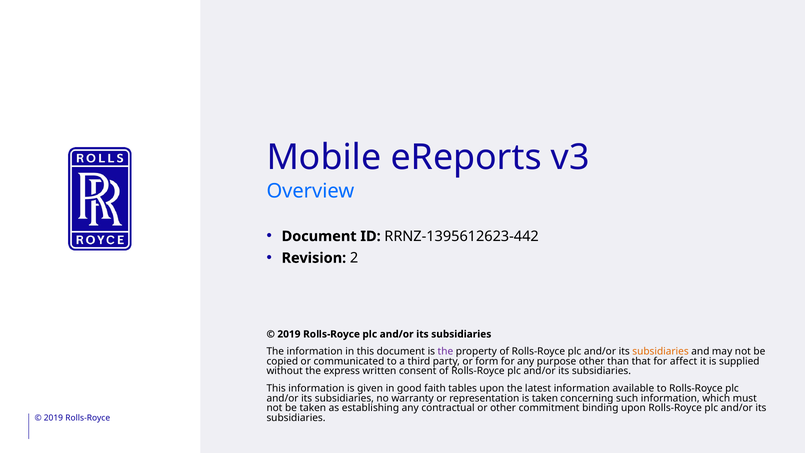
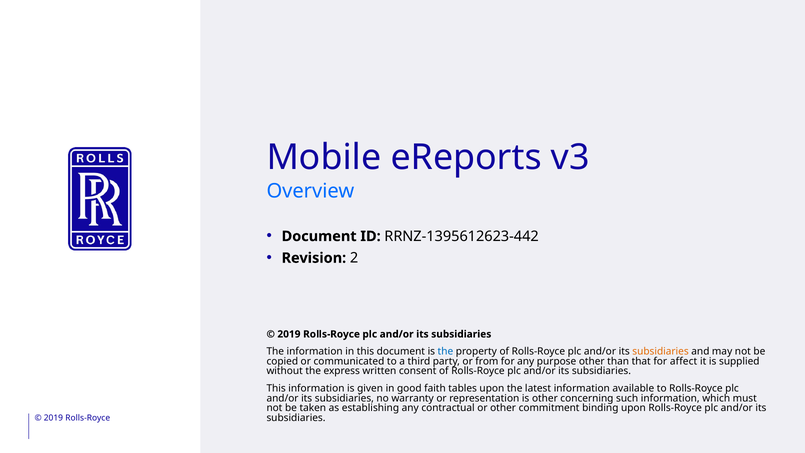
the at (445, 351) colour: purple -> blue
form: form -> from
is taken: taken -> other
